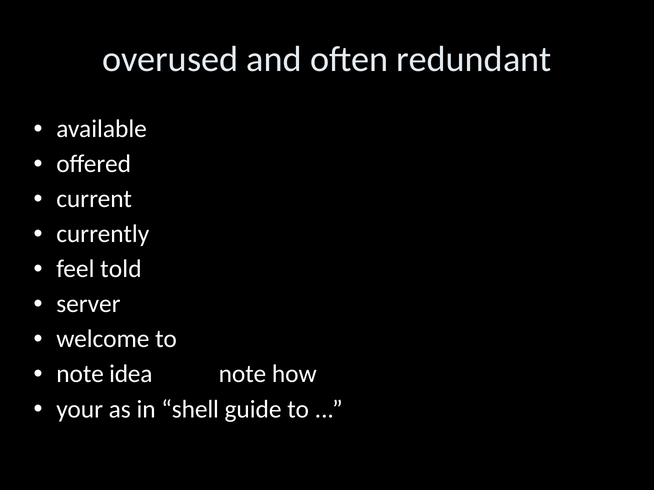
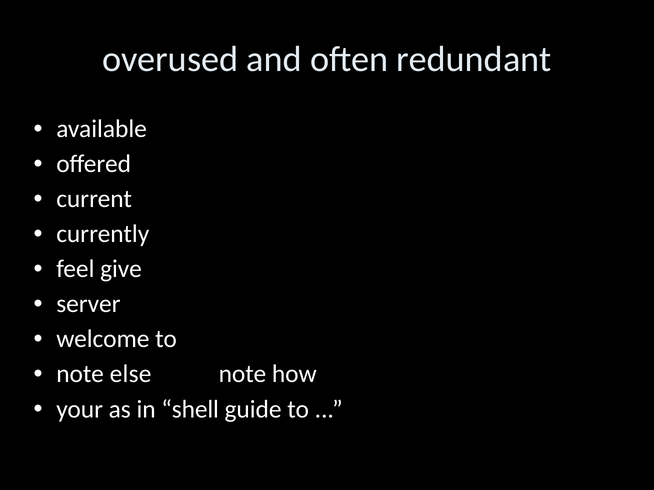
told: told -> give
idea: idea -> else
